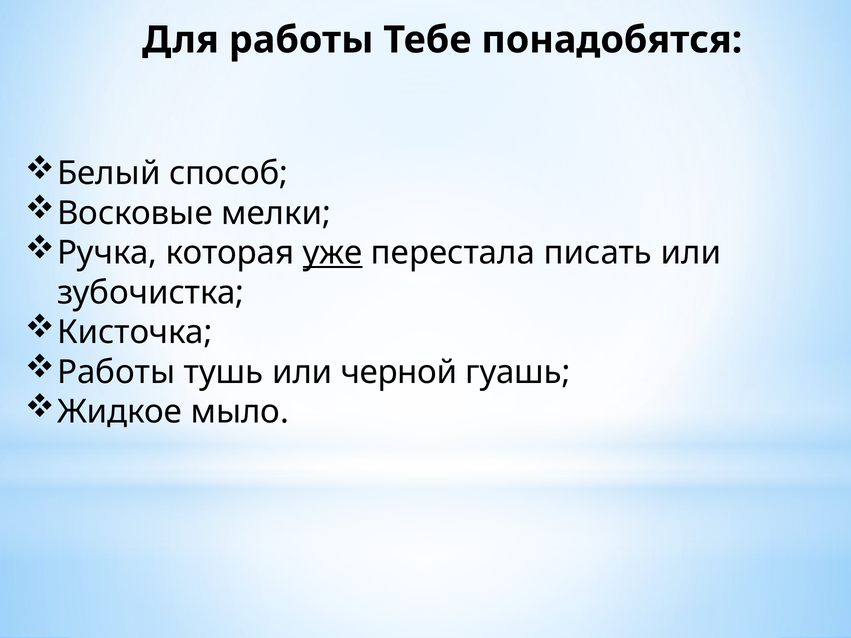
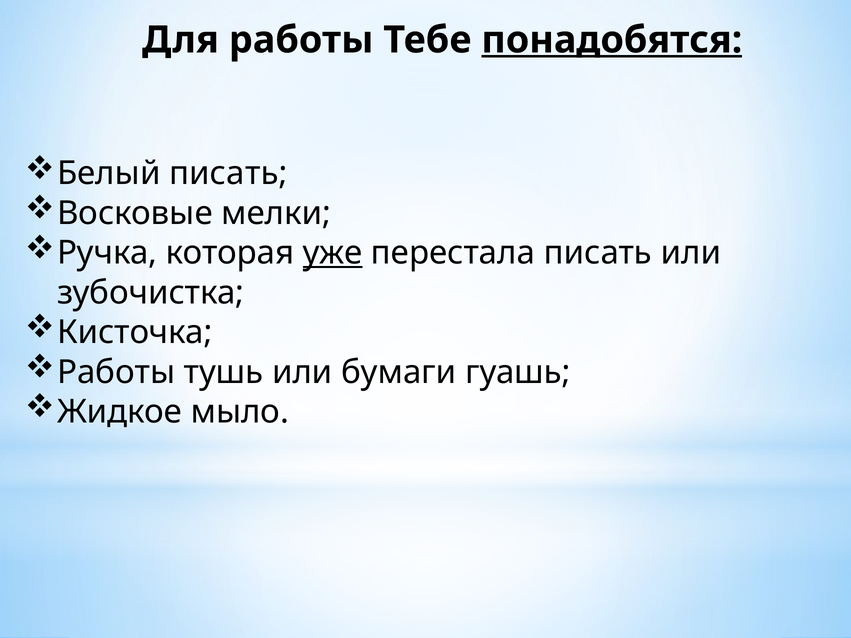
понадобятся underline: none -> present
Белый способ: способ -> писать
черной: черной -> бумаги
